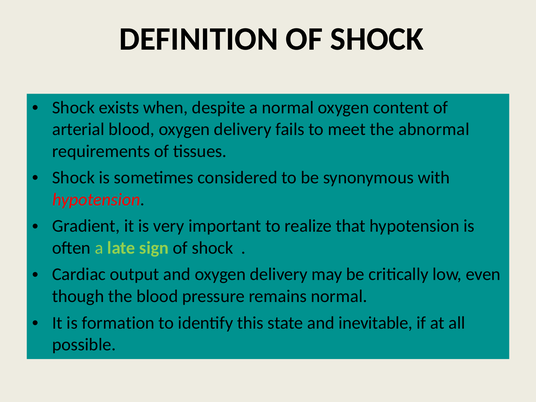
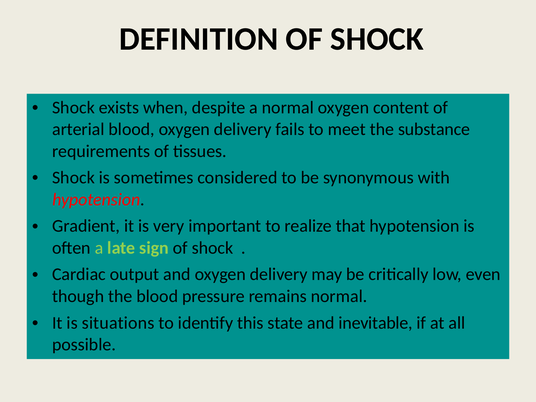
abnormal: abnormal -> substance
formation: formation -> situations
